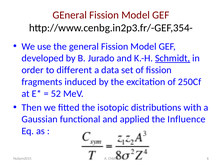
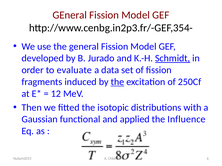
different: different -> evaluate
the at (117, 82) underline: none -> present
52: 52 -> 12
